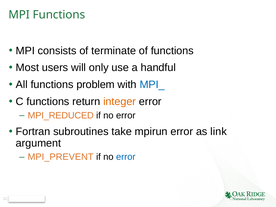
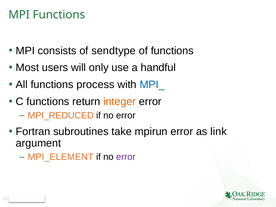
terminate: terminate -> sendtype
problem: problem -> process
MPI_PREVENT: MPI_PREVENT -> MPI_ELEMENT
error at (126, 157) colour: blue -> purple
